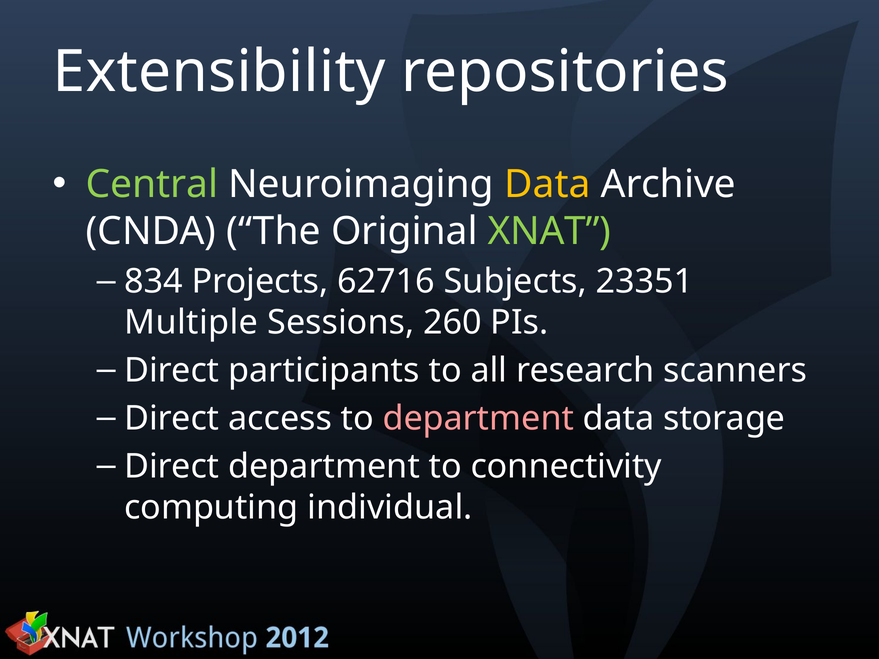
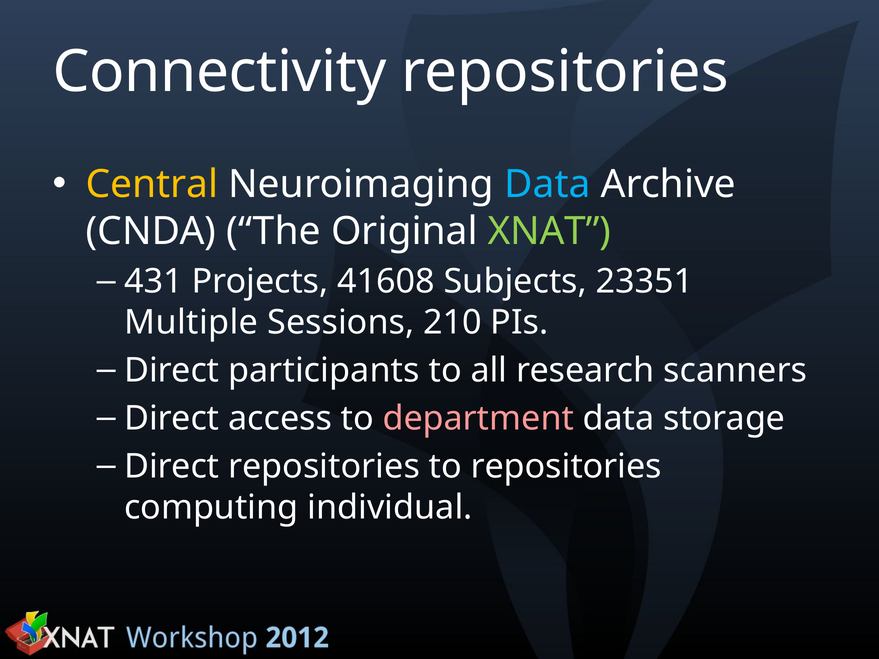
Extensibility: Extensibility -> Connectivity
Central colour: light green -> yellow
Data at (547, 184) colour: yellow -> light blue
834: 834 -> 431
62716: 62716 -> 41608
260: 260 -> 210
Direct department: department -> repositories
to connectivity: connectivity -> repositories
